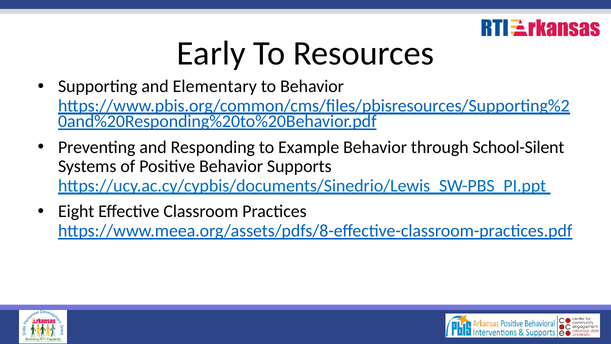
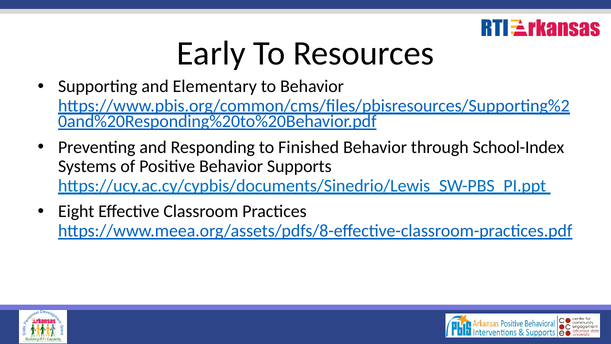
Example: Example -> Finished
School-Silent: School-Silent -> School-Index
